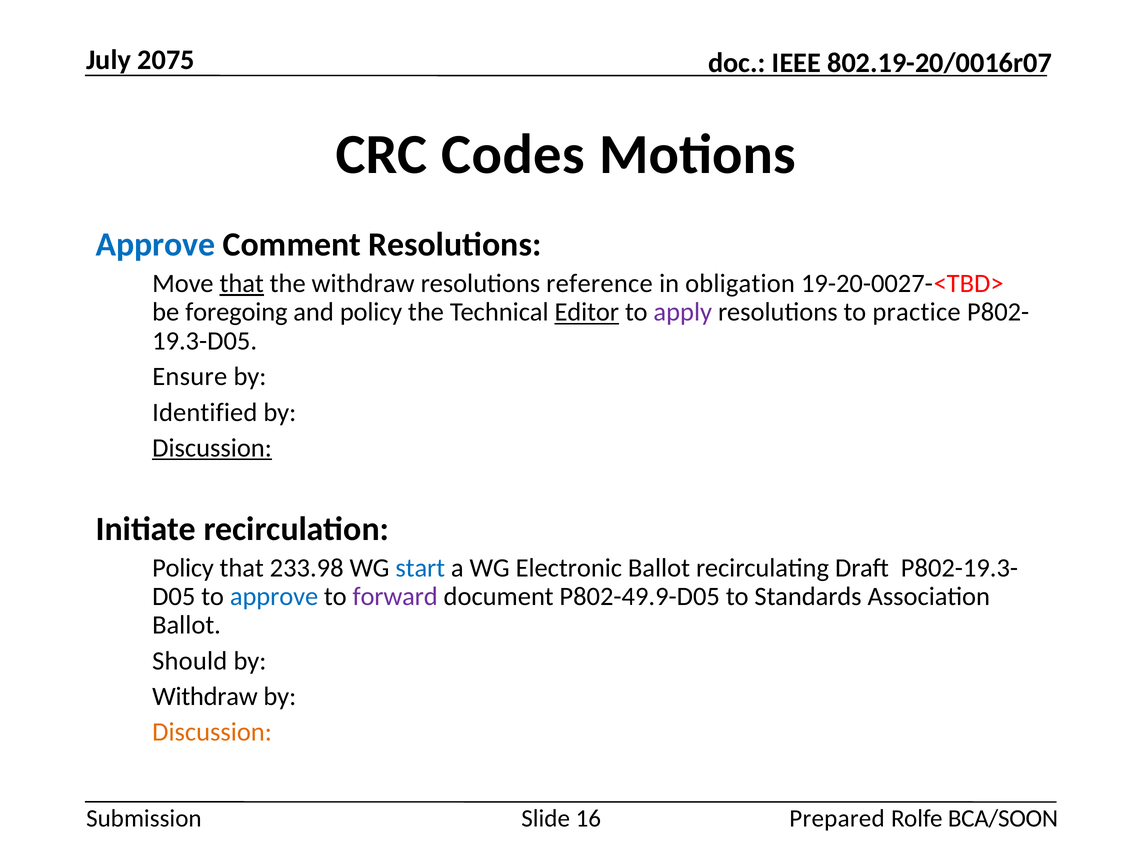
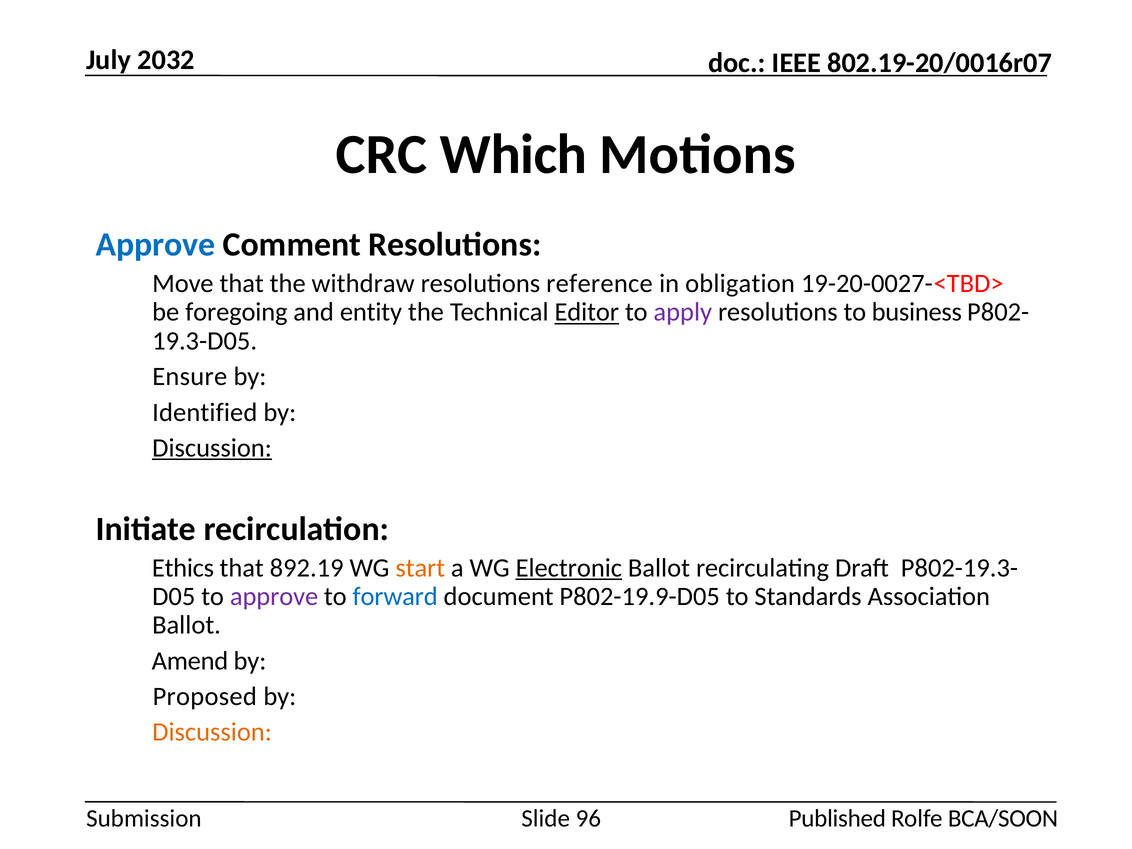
2075: 2075 -> 2032
Codes: Codes -> Which
that at (242, 284) underline: present -> none
and policy: policy -> entity
practice: practice -> business
Policy at (183, 568): Policy -> Ethics
233.98: 233.98 -> 892.19
start colour: blue -> orange
Electronic underline: none -> present
approve at (274, 596) colour: blue -> purple
forward colour: purple -> blue
P802-49.9-D05: P802-49.9-D05 -> P802-19.9-D05
Should: Should -> Amend
Withdraw at (205, 697): Withdraw -> Proposed
16: 16 -> 96
Prepared: Prepared -> Published
